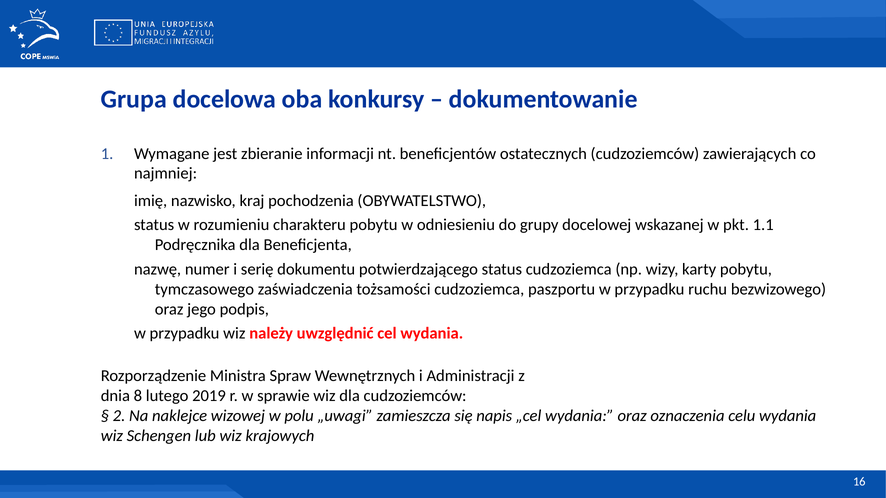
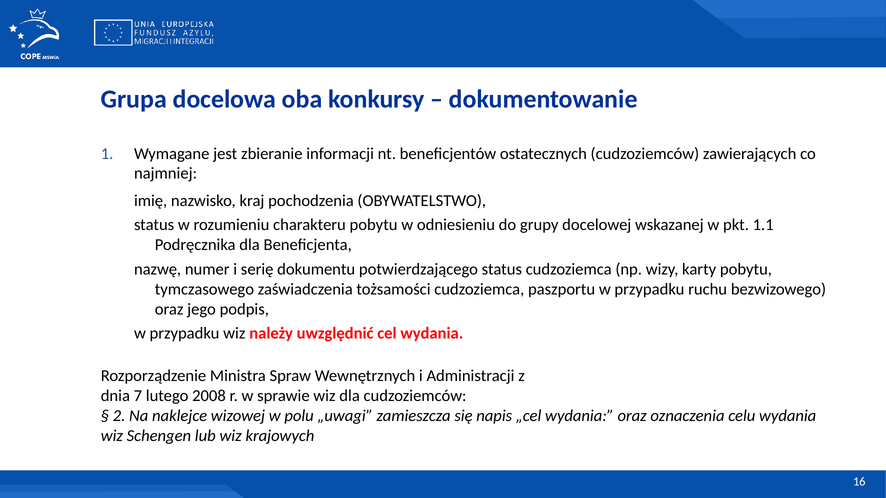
8: 8 -> 7
2019: 2019 -> 2008
